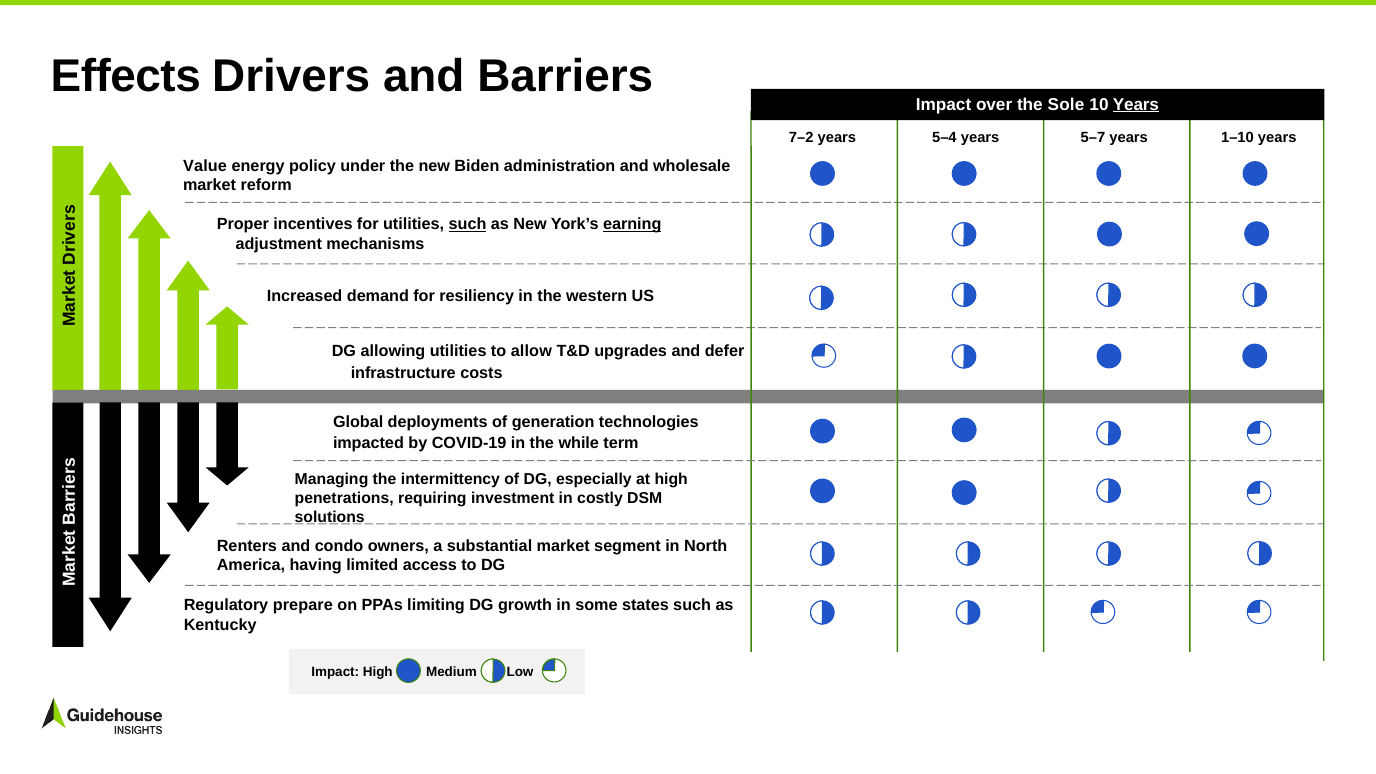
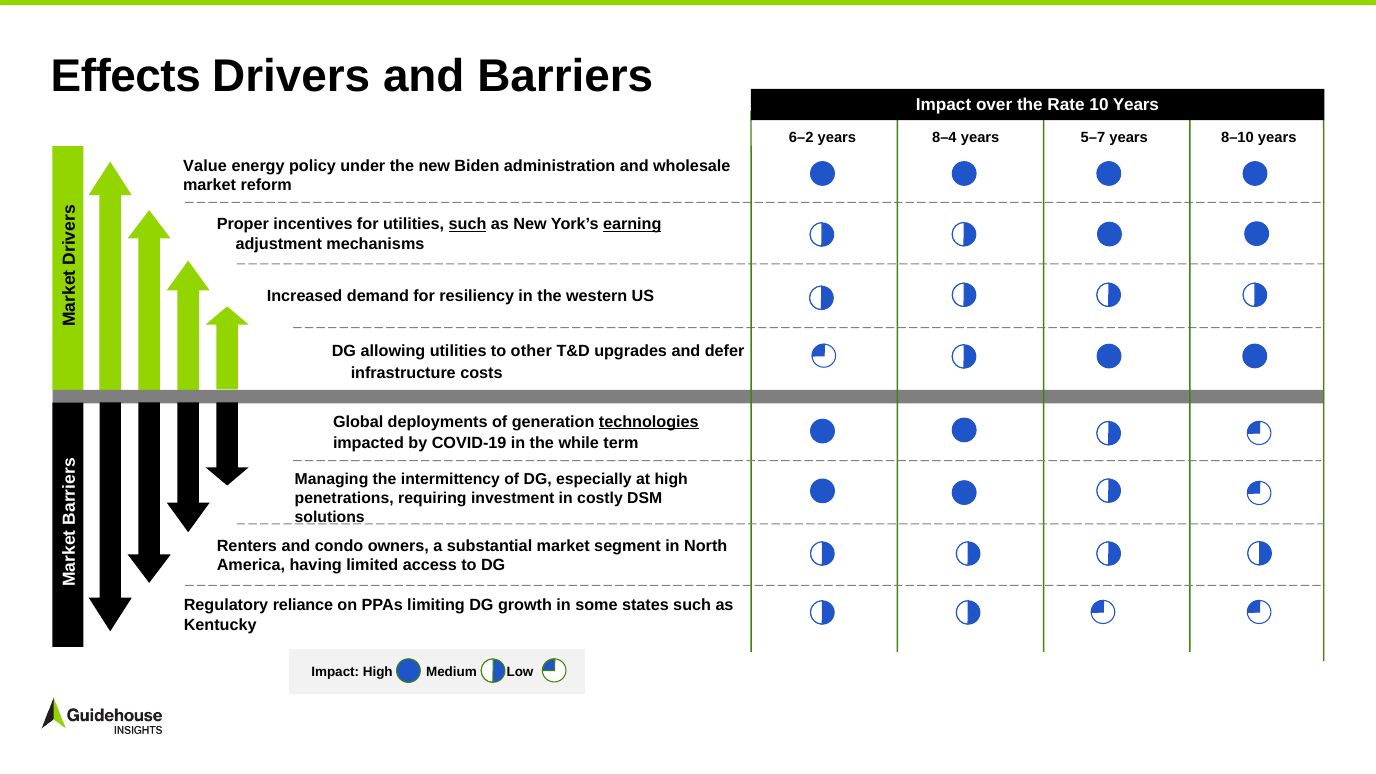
Sole: Sole -> Rate
Years at (1136, 104) underline: present -> none
7–2: 7–2 -> 6–2
5–4: 5–4 -> 8–4
1–10: 1–10 -> 8–10
allow: allow -> other
technologies underline: none -> present
prepare: prepare -> reliance
